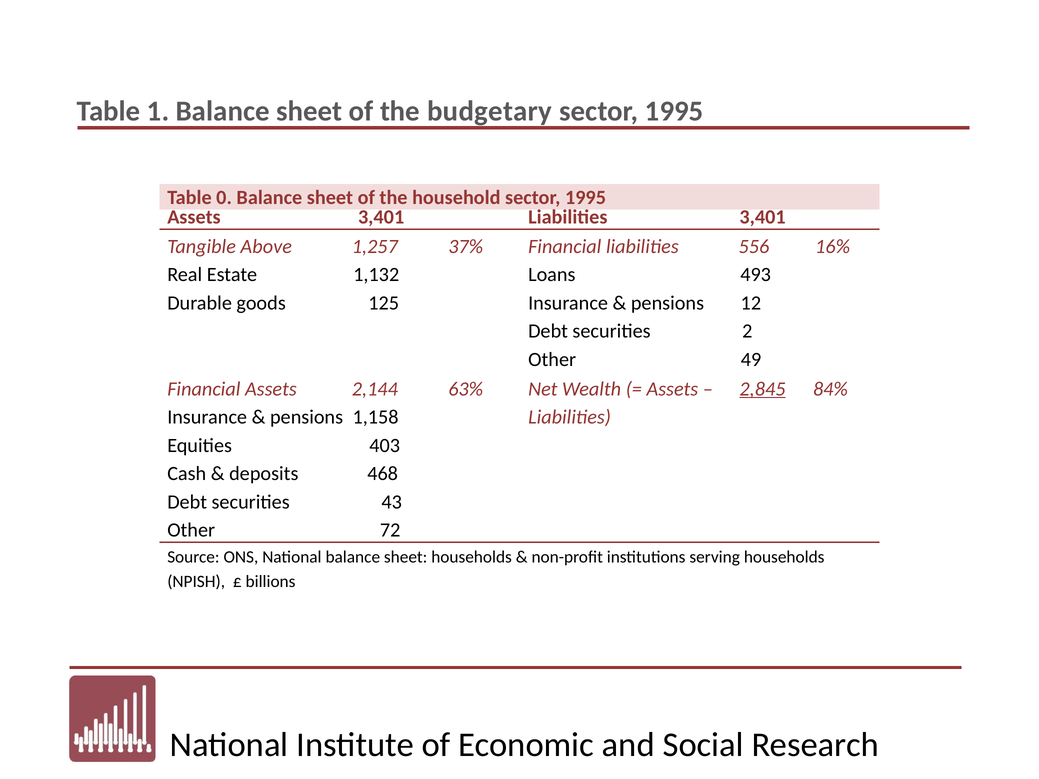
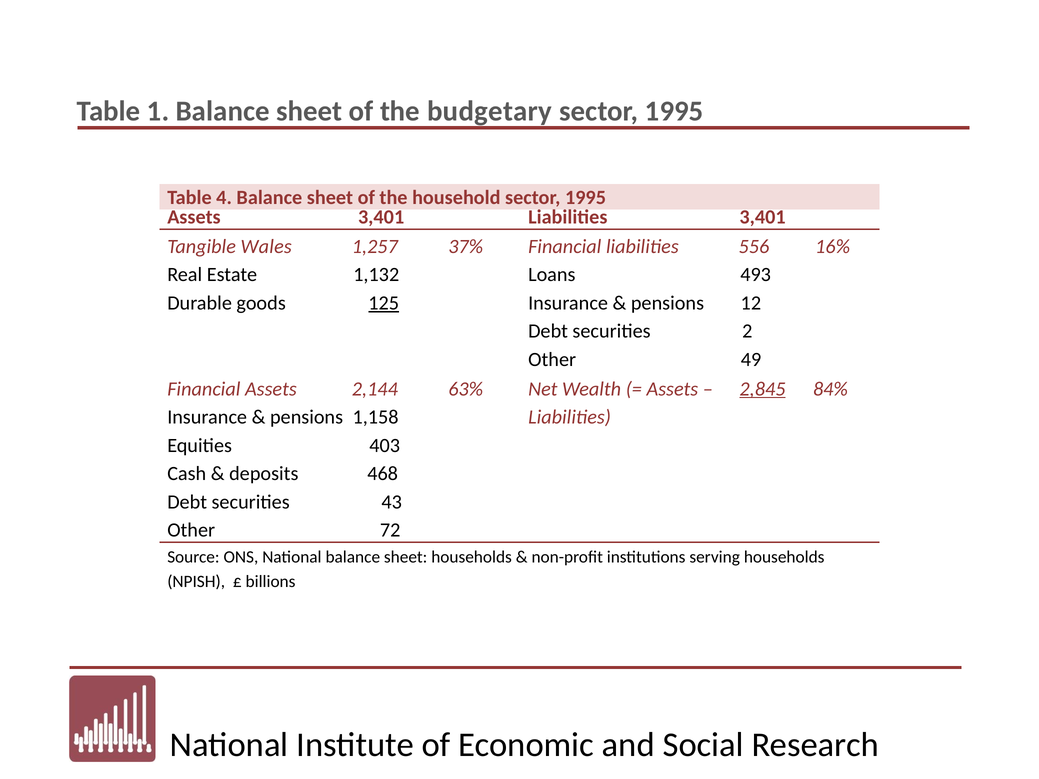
0: 0 -> 4
Above: Above -> Wales
125 underline: none -> present
